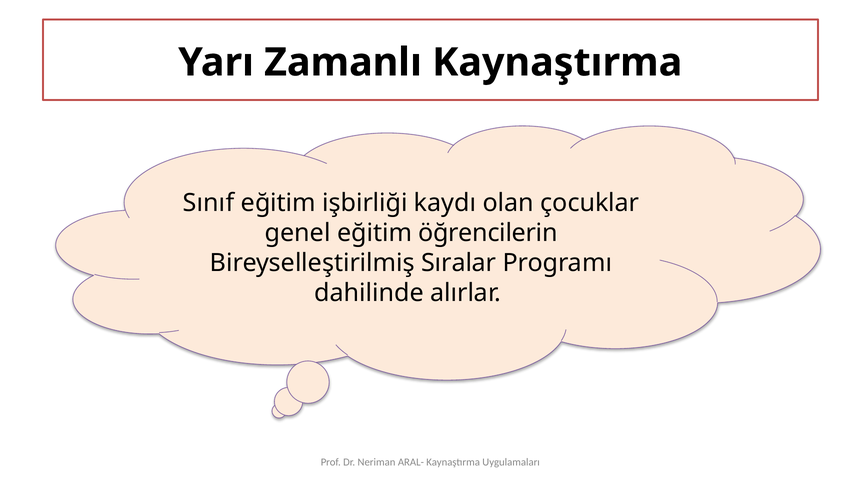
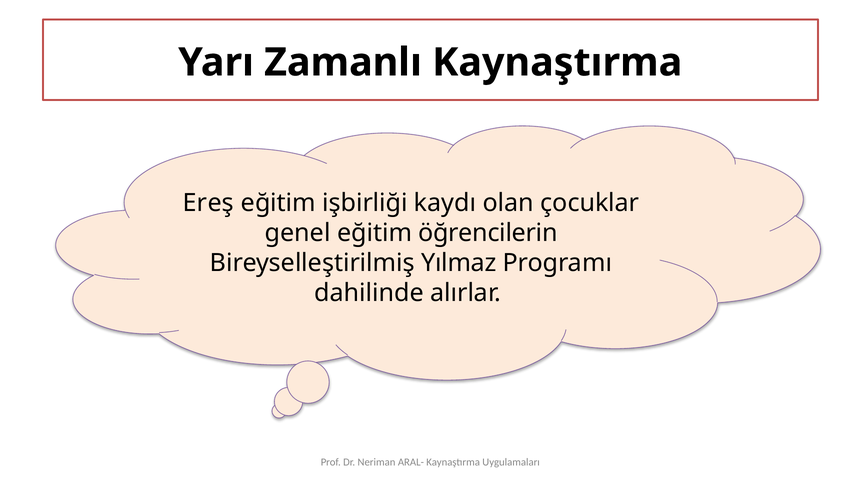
Sınıf: Sınıf -> Ereş
Sıralar: Sıralar -> Yılmaz
